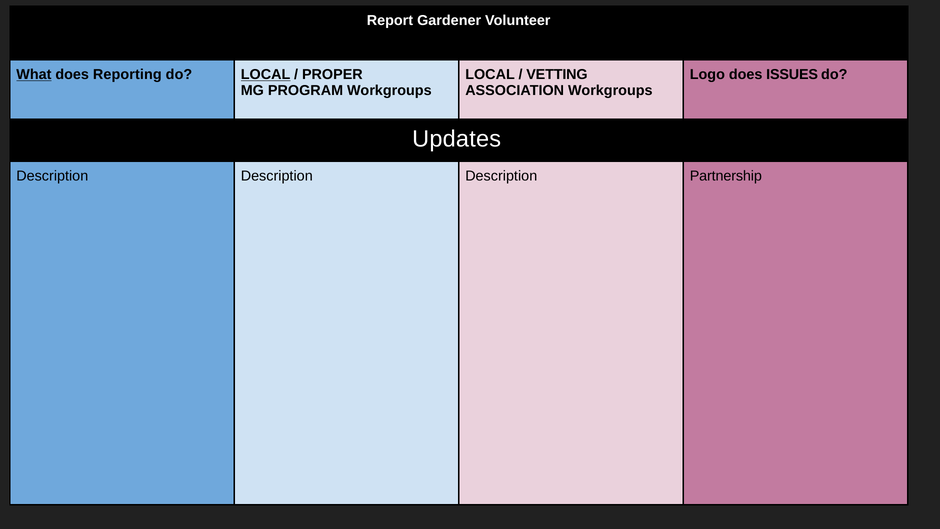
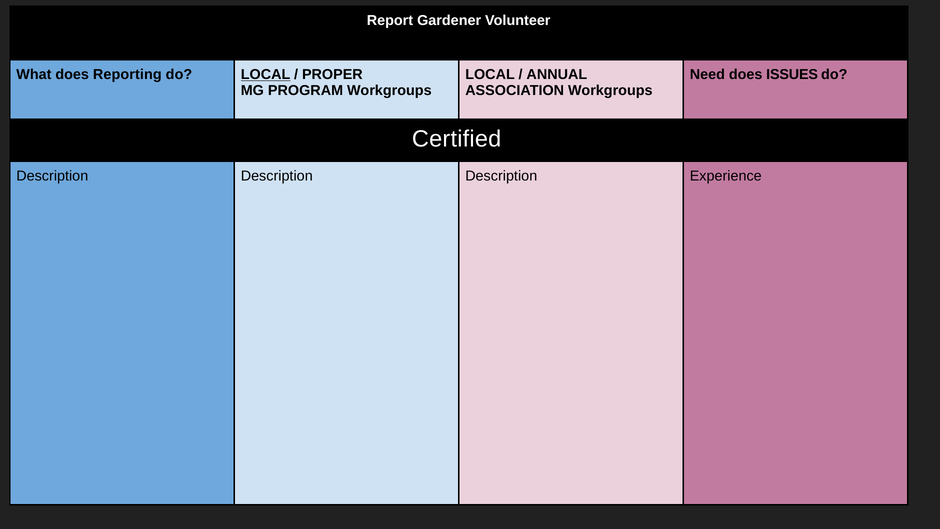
What underline: present -> none
VETTING: VETTING -> ANNUAL
Logo: Logo -> Need
Updates: Updates -> Certified
Partnership: Partnership -> Experience
